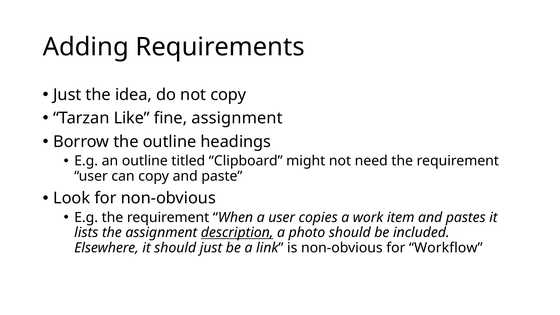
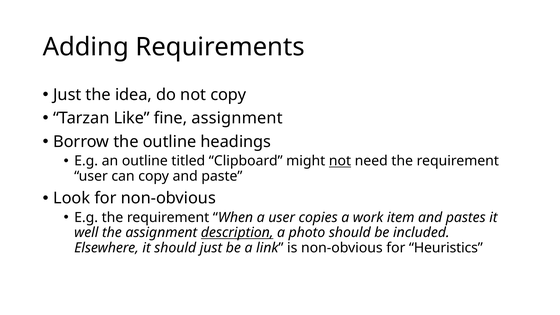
not at (340, 161) underline: none -> present
lists: lists -> well
Workflow: Workflow -> Heuristics
